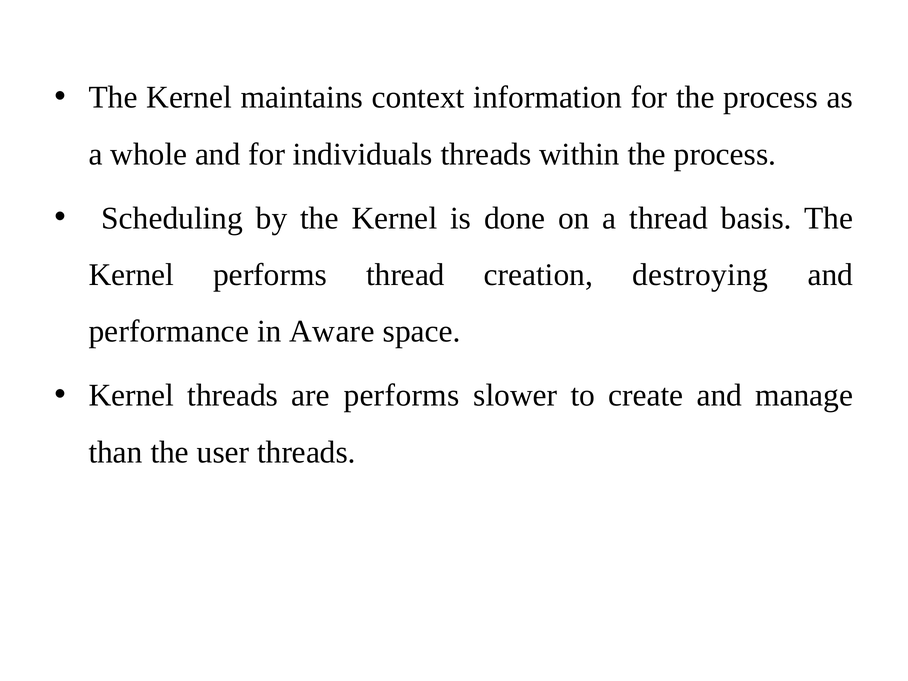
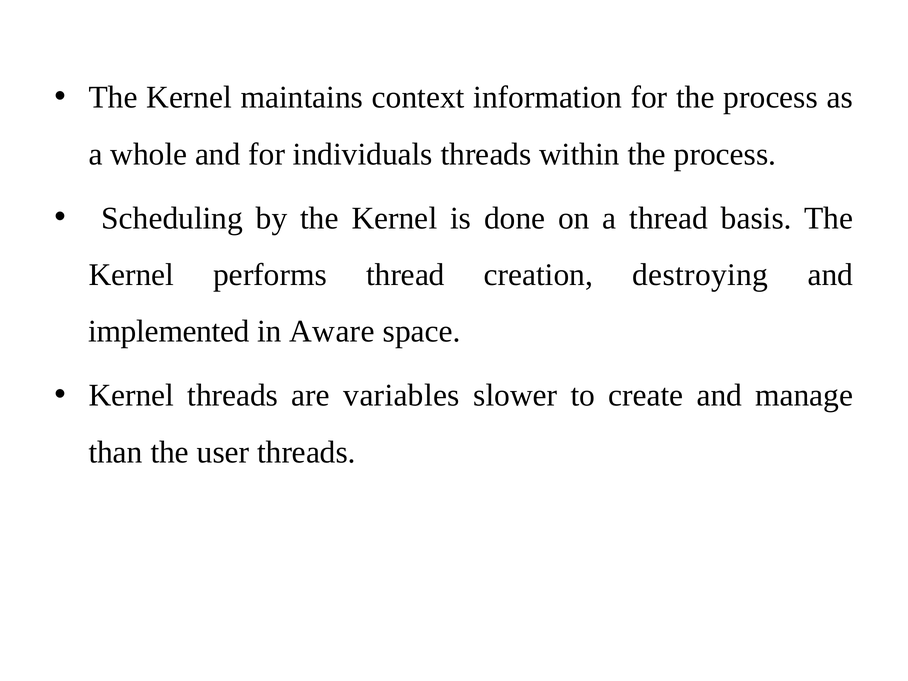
performance: performance -> implemented
are performs: performs -> variables
